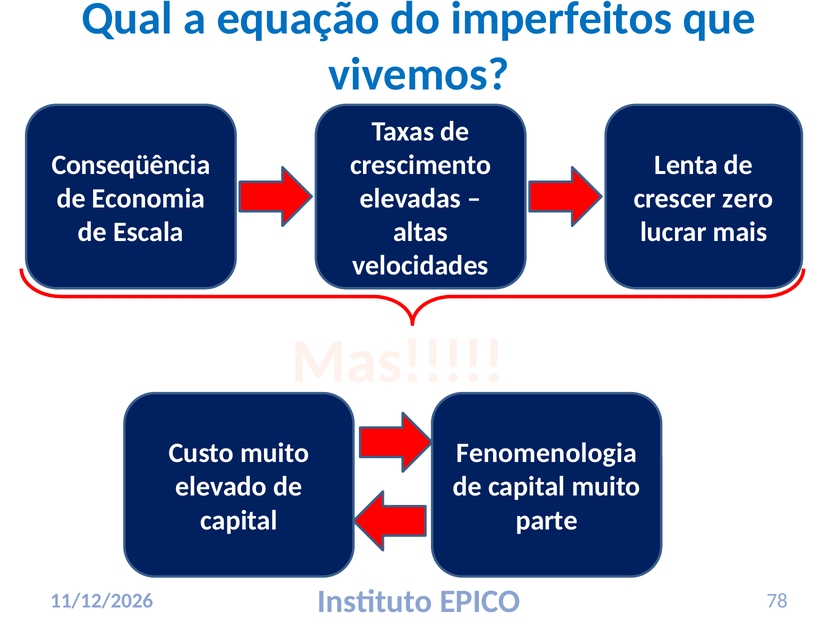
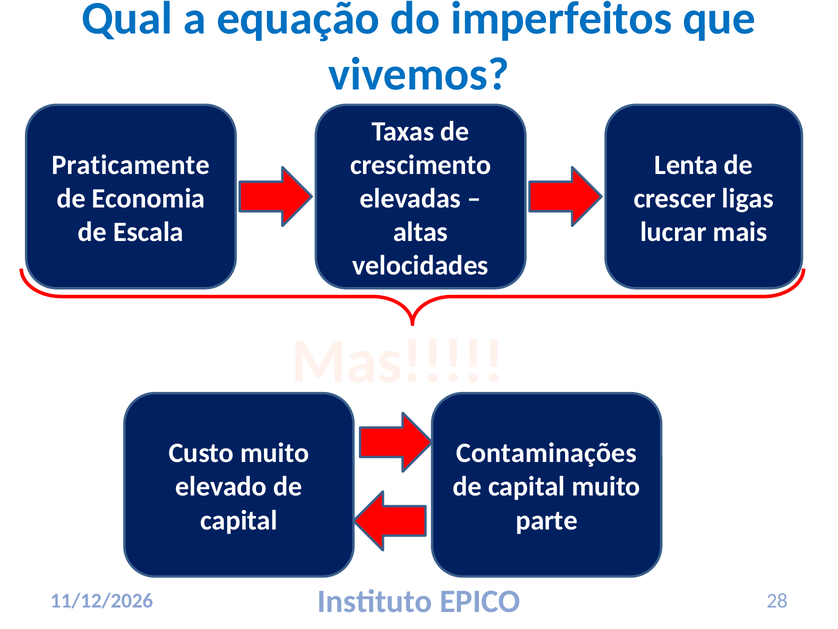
Conseqüência: Conseqüência -> Praticamente
zero: zero -> ligas
Fenomenologia: Fenomenologia -> Contaminações
78: 78 -> 28
